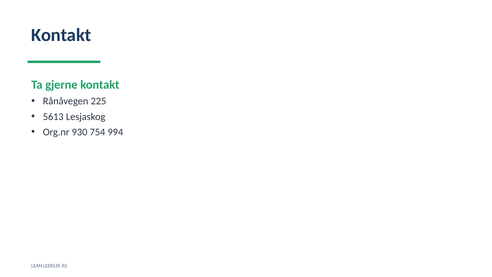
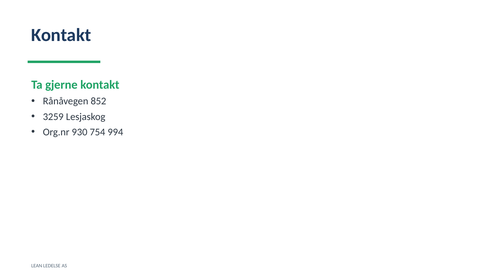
225: 225 -> 852
5613: 5613 -> 3259
